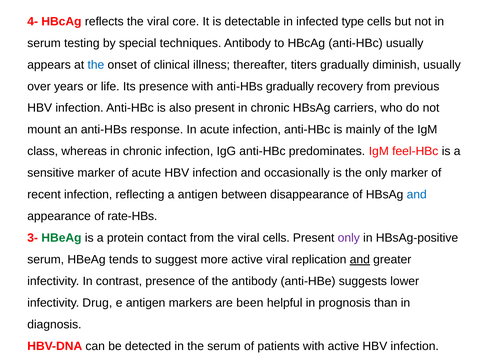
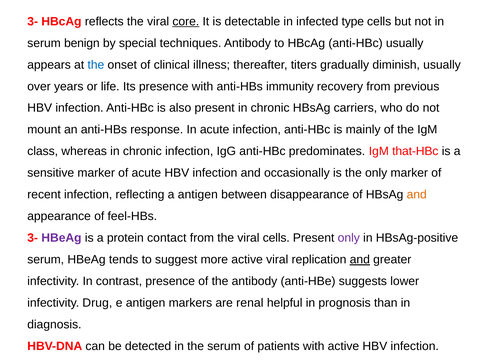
4- at (33, 21): 4- -> 3-
core underline: none -> present
testing: testing -> benign
anti-HBs gradually: gradually -> immunity
feel-HBc: feel-HBc -> that-HBc
and at (417, 195) colour: blue -> orange
rate-HBs: rate-HBs -> feel-HBs
HBeAg at (61, 238) colour: green -> purple
been: been -> renal
